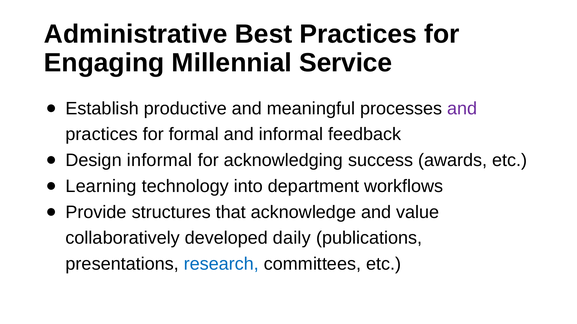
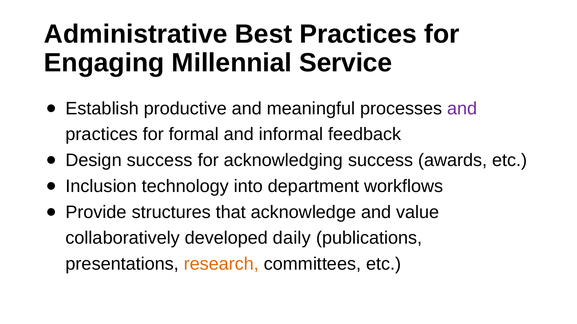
Design informal: informal -> success
Learning: Learning -> Inclusion
research colour: blue -> orange
